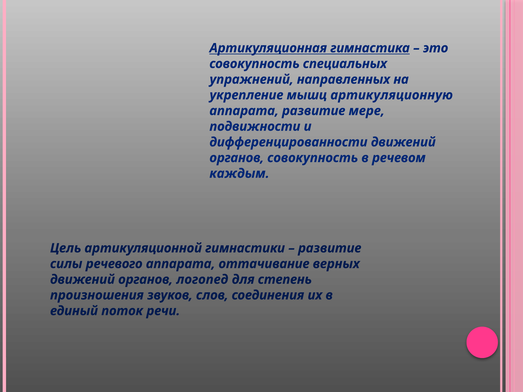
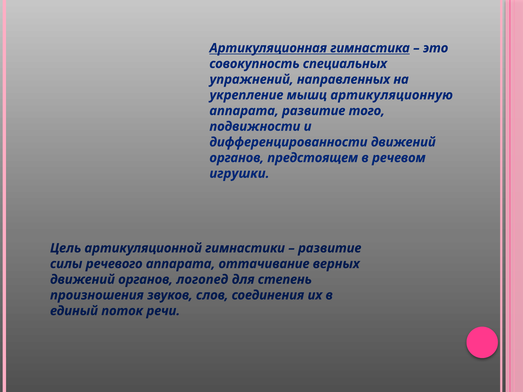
мере: мере -> того
органов совокупность: совокупность -> предстоящем
каждым: каждым -> игрушки
